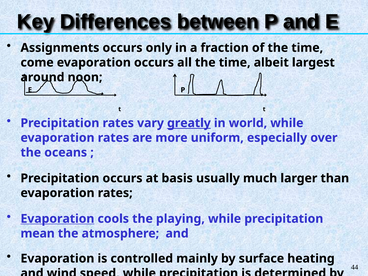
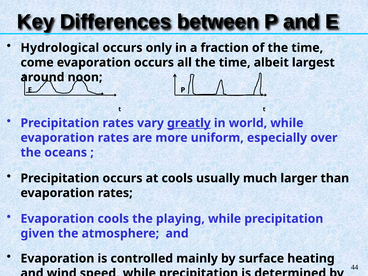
Assignments: Assignments -> Hydrological
at basis: basis -> cools
Evaporation at (57, 219) underline: present -> none
mean: mean -> given
